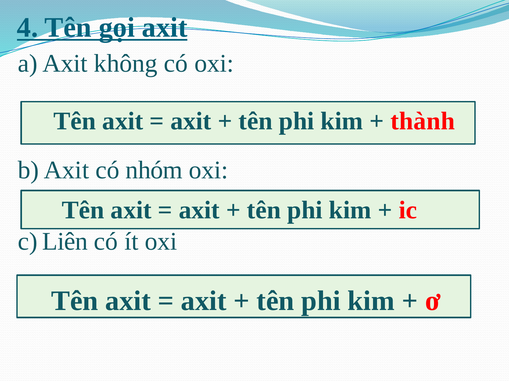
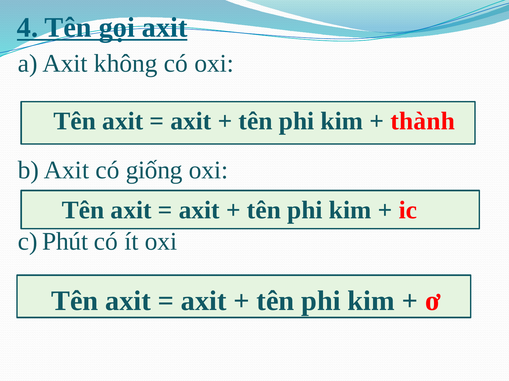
nhóm: nhóm -> giống
Liên: Liên -> Phút
